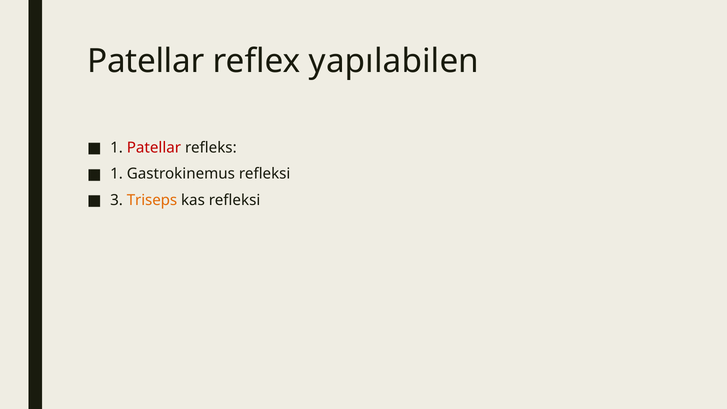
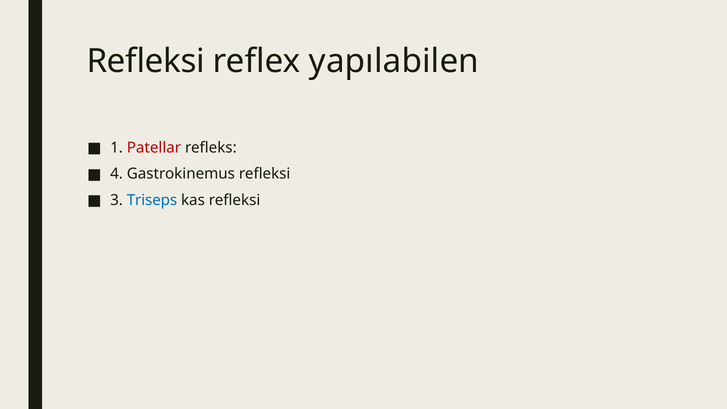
Patellar at (146, 61): Patellar -> Refleksi
1 at (117, 174): 1 -> 4
Triseps colour: orange -> blue
